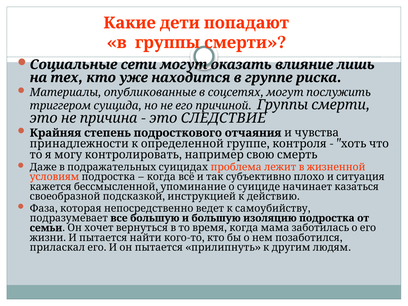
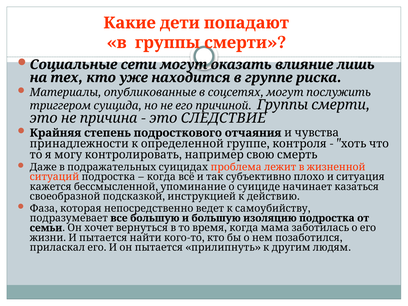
условиям: условиям -> ситуаций
